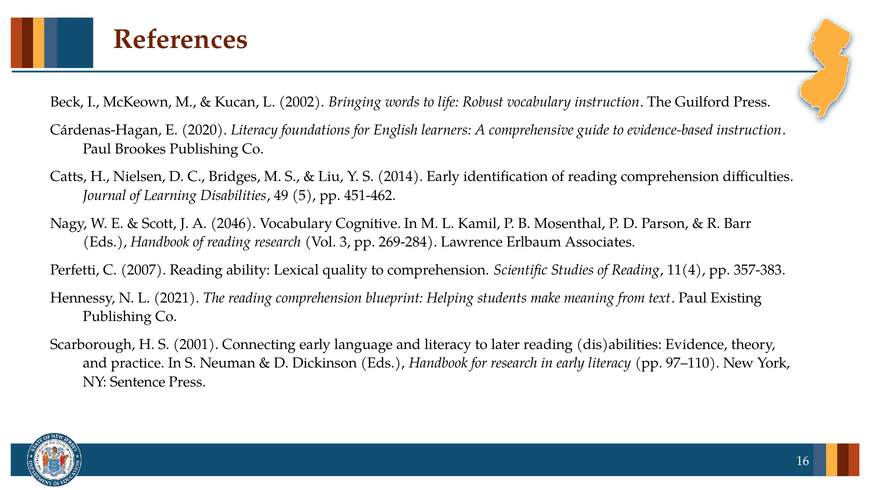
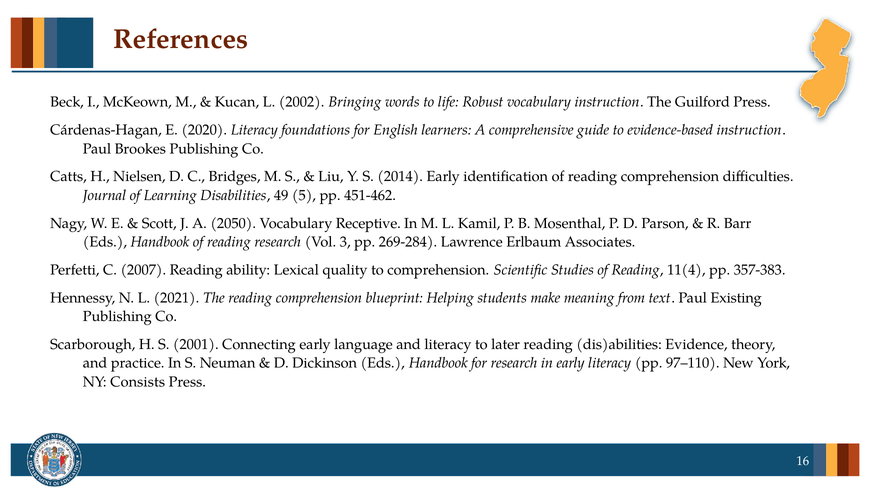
2046: 2046 -> 2050
Cognitive: Cognitive -> Receptive
Sentence: Sentence -> Consists
